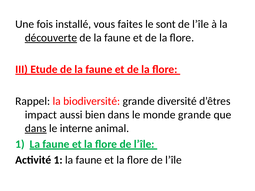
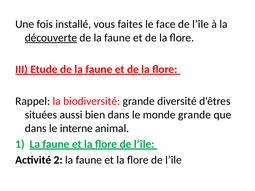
sont: sont -> face
impact: impact -> situées
dans at (36, 128) underline: present -> none
Activité 1: 1 -> 2
